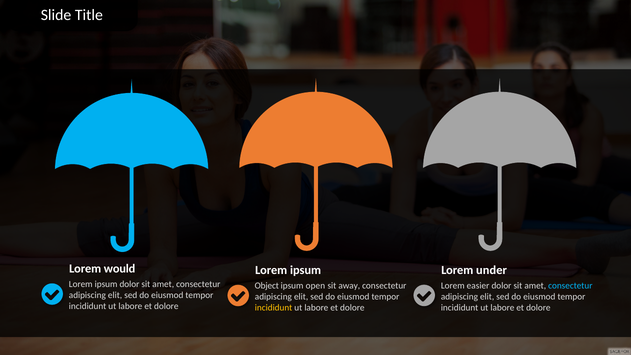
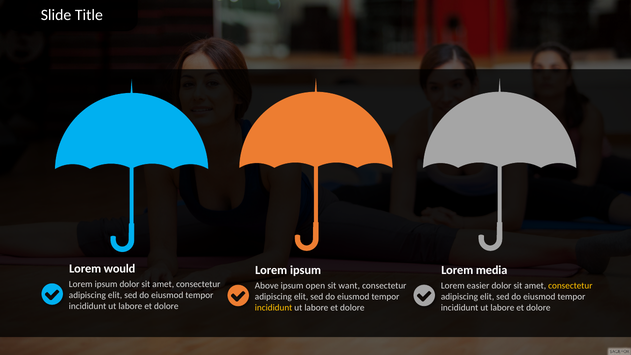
under: under -> media
consectetur at (570, 286) colour: light blue -> yellow
Object: Object -> Above
away: away -> want
